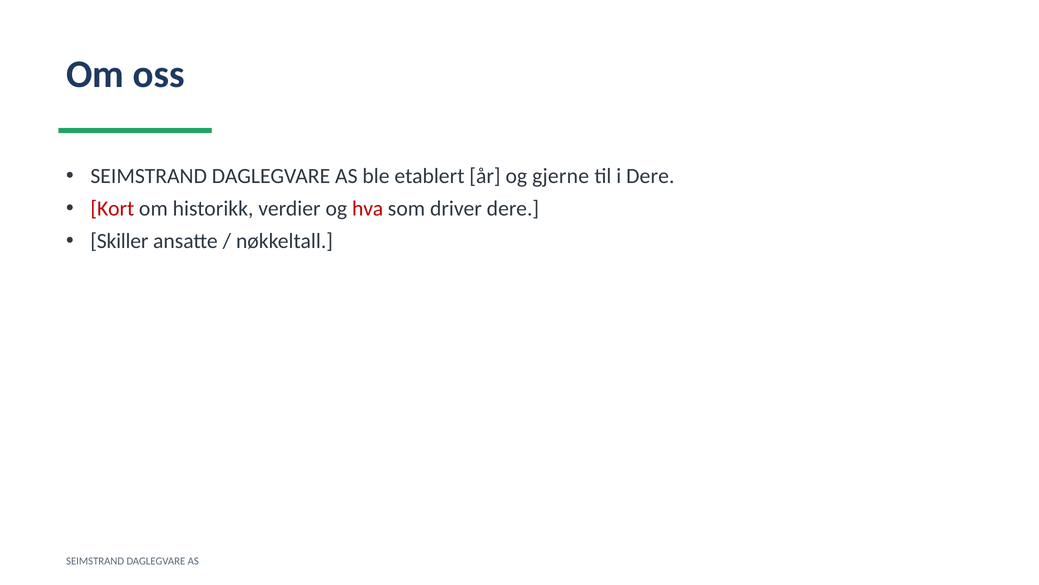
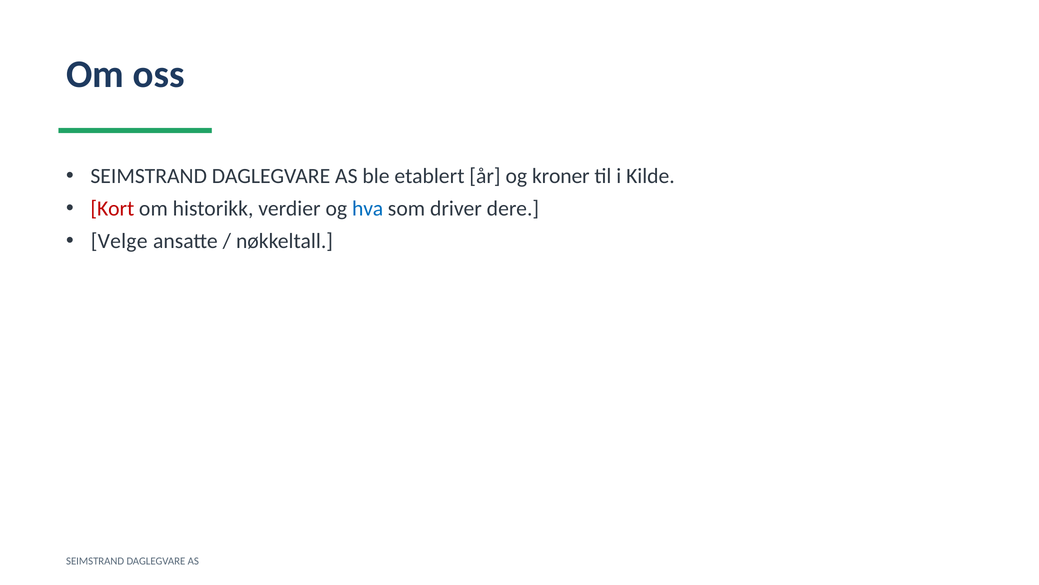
gjerne: gjerne -> kroner
i Dere: Dere -> Kilde
hva colour: red -> blue
Skiller: Skiller -> Velge
